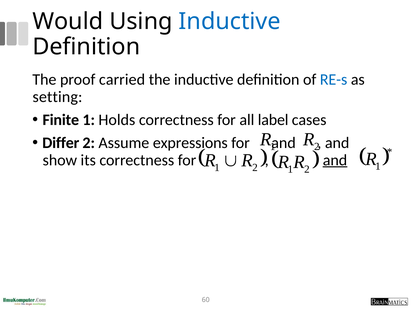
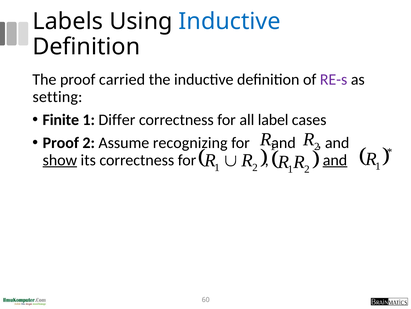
Would: Would -> Labels
RE-s colour: blue -> purple
Holds: Holds -> Differ
Differ at (61, 142): Differ -> Proof
expressions: expressions -> recognizing
show underline: none -> present
